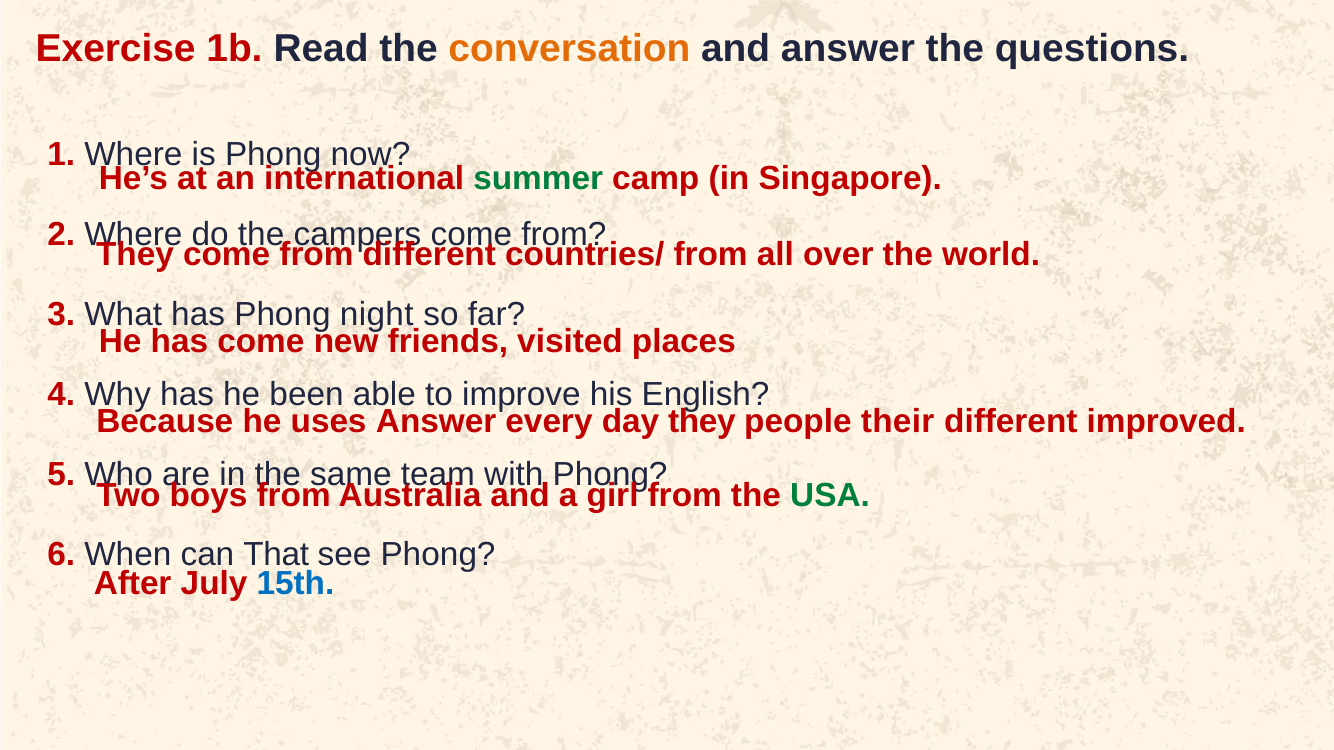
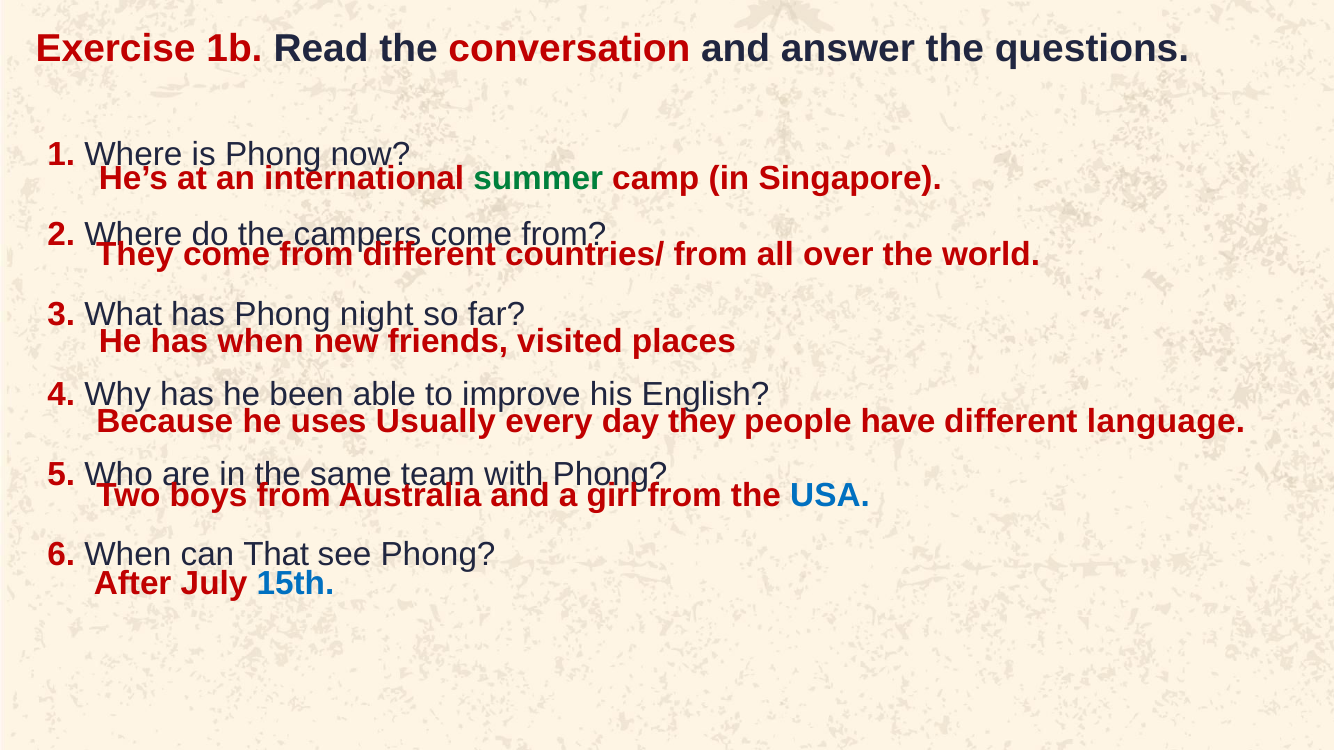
conversation colour: orange -> red
has come: come -> when
uses Answer: Answer -> Usually
their: their -> have
improved: improved -> language
USA colour: green -> blue
